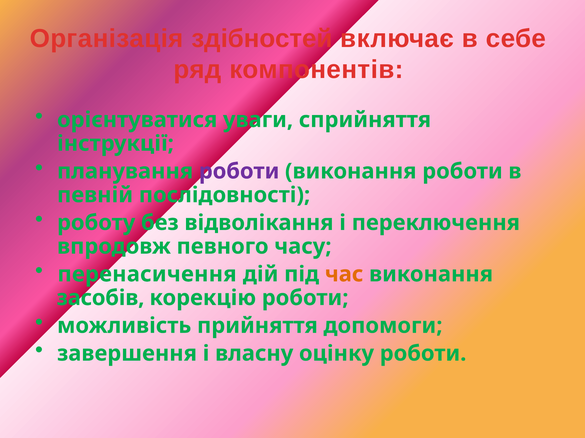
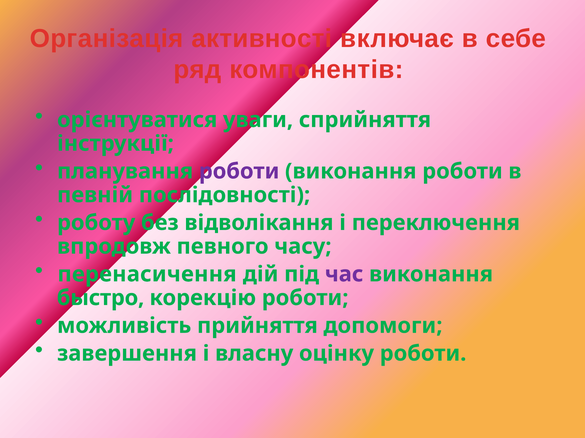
здібностей: здібностей -> активності
час colour: orange -> purple
засобів: засобів -> быстро
